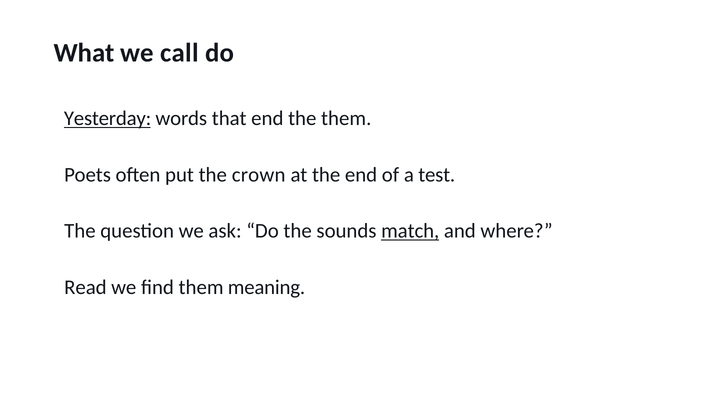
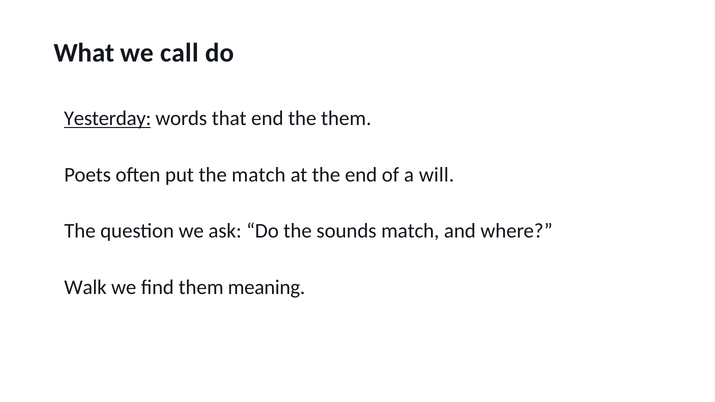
the crown: crown -> match
test: test -> will
match at (410, 231) underline: present -> none
Read: Read -> Walk
